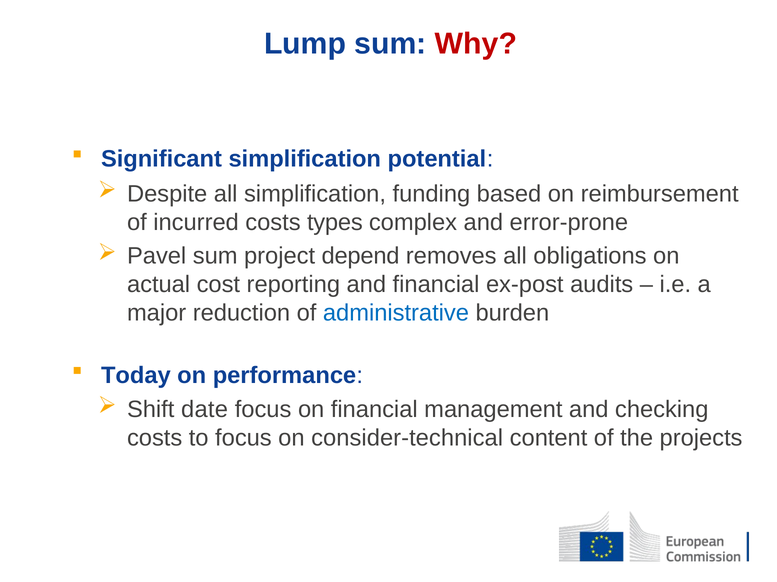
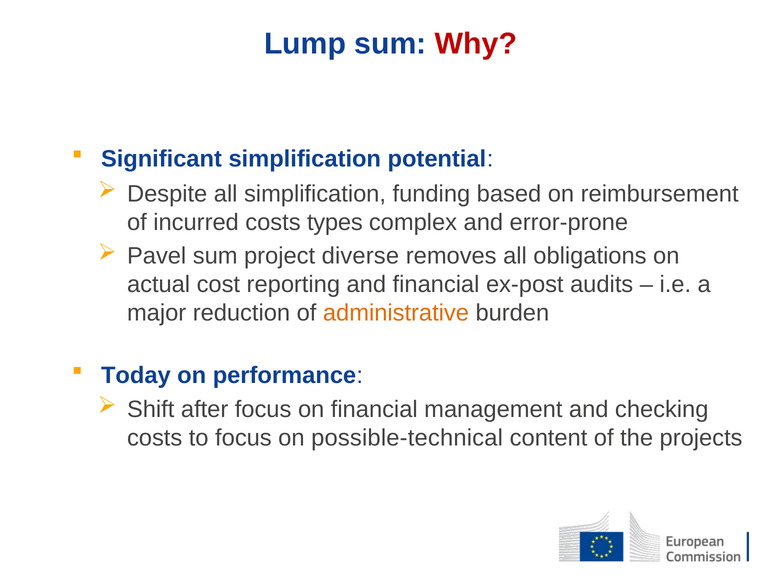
depend: depend -> diverse
administrative colour: blue -> orange
date: date -> after
consider-technical: consider-technical -> possible-technical
